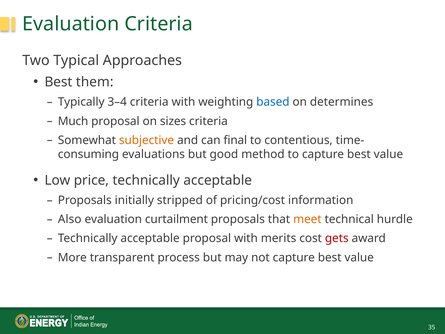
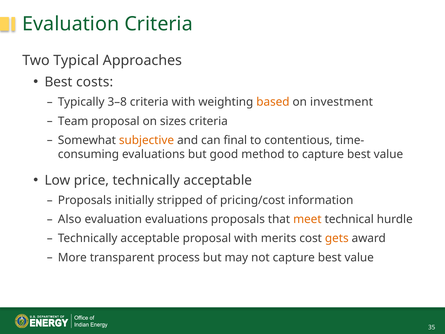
them: them -> costs
3–4: 3–4 -> 3–8
based colour: blue -> orange
determines: determines -> investment
Much: Much -> Team
evaluation curtailment: curtailment -> evaluations
gets colour: red -> orange
